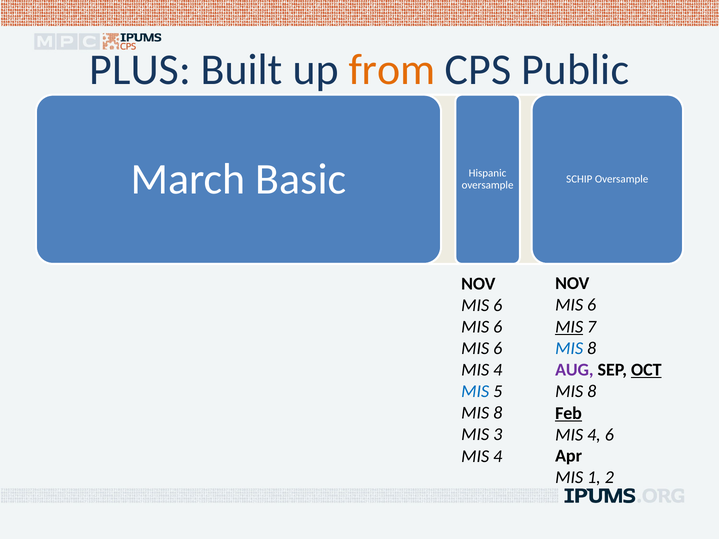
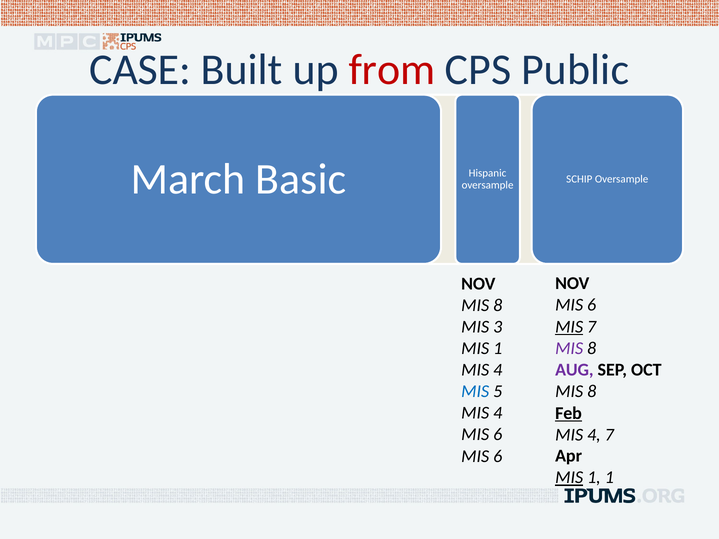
PLUS: PLUS -> CASE
from colour: orange -> red
6 at (498, 305): 6 -> 8
6 at (498, 327): 6 -> 3
MIS at (569, 348) colour: blue -> purple
6 at (498, 348): 6 -> 1
OCT underline: present -> none
8 at (498, 413): 8 -> 4
3 at (498, 435): 3 -> 6
4 6: 6 -> 7
4 at (498, 456): 4 -> 6
MIS at (569, 478) underline: none -> present
1 2: 2 -> 1
